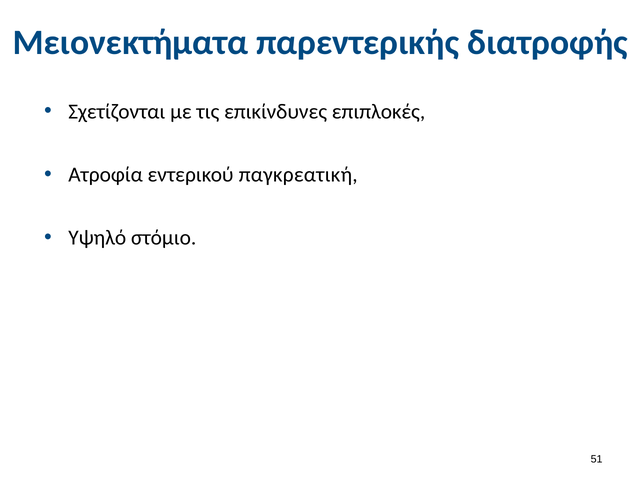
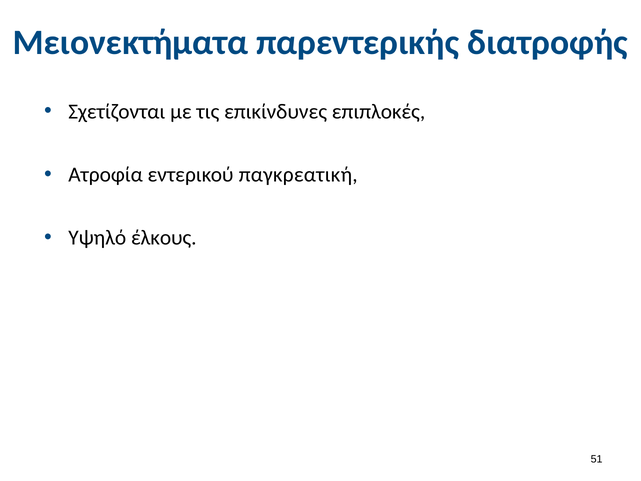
στόμιο: στόμιο -> έλκους
